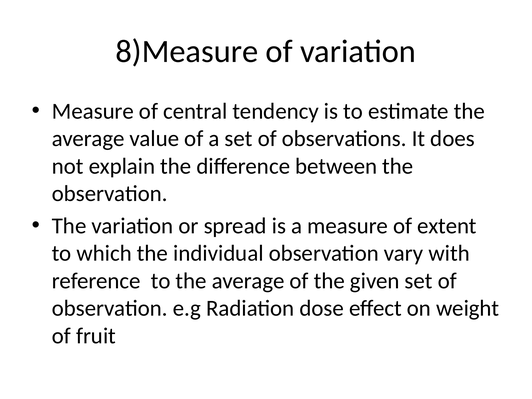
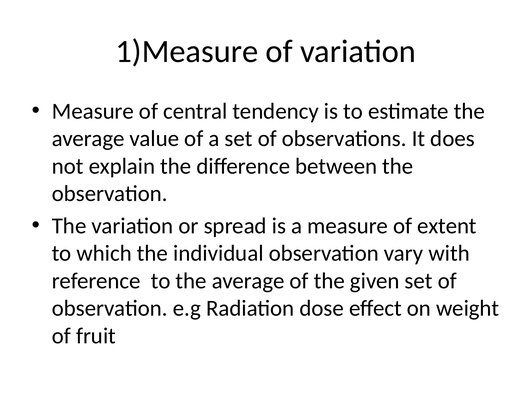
8)Measure: 8)Measure -> 1)Measure
